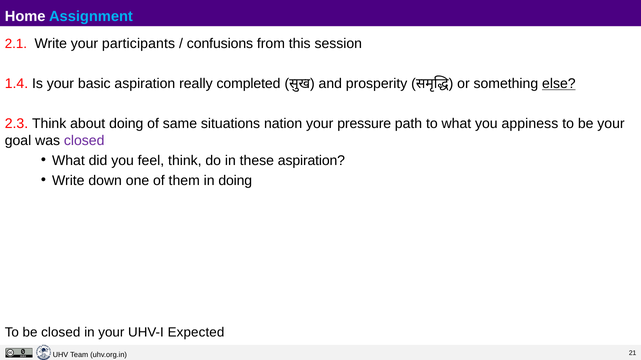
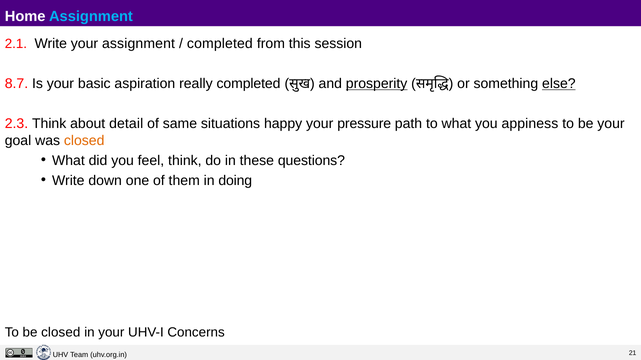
your participants: participants -> assignment
confusions at (220, 44): confusions -> completed
1.4: 1.4 -> 8.7
prosperity underline: none -> present
about doing: doing -> detail
nation: nation -> happy
closed at (84, 141) colour: purple -> orange
these aspiration: aspiration -> questions
Expected: Expected -> Concerns
